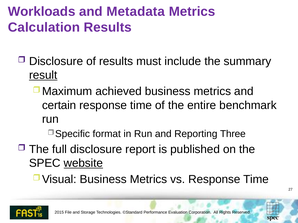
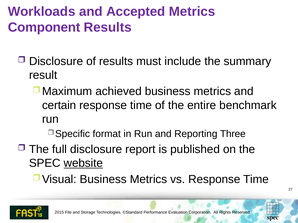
Metadata: Metadata -> Accepted
Calculation: Calculation -> Component
result underline: present -> none
